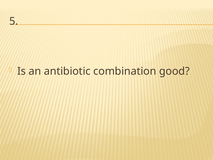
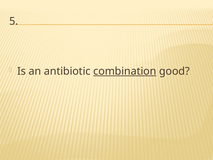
combination underline: none -> present
